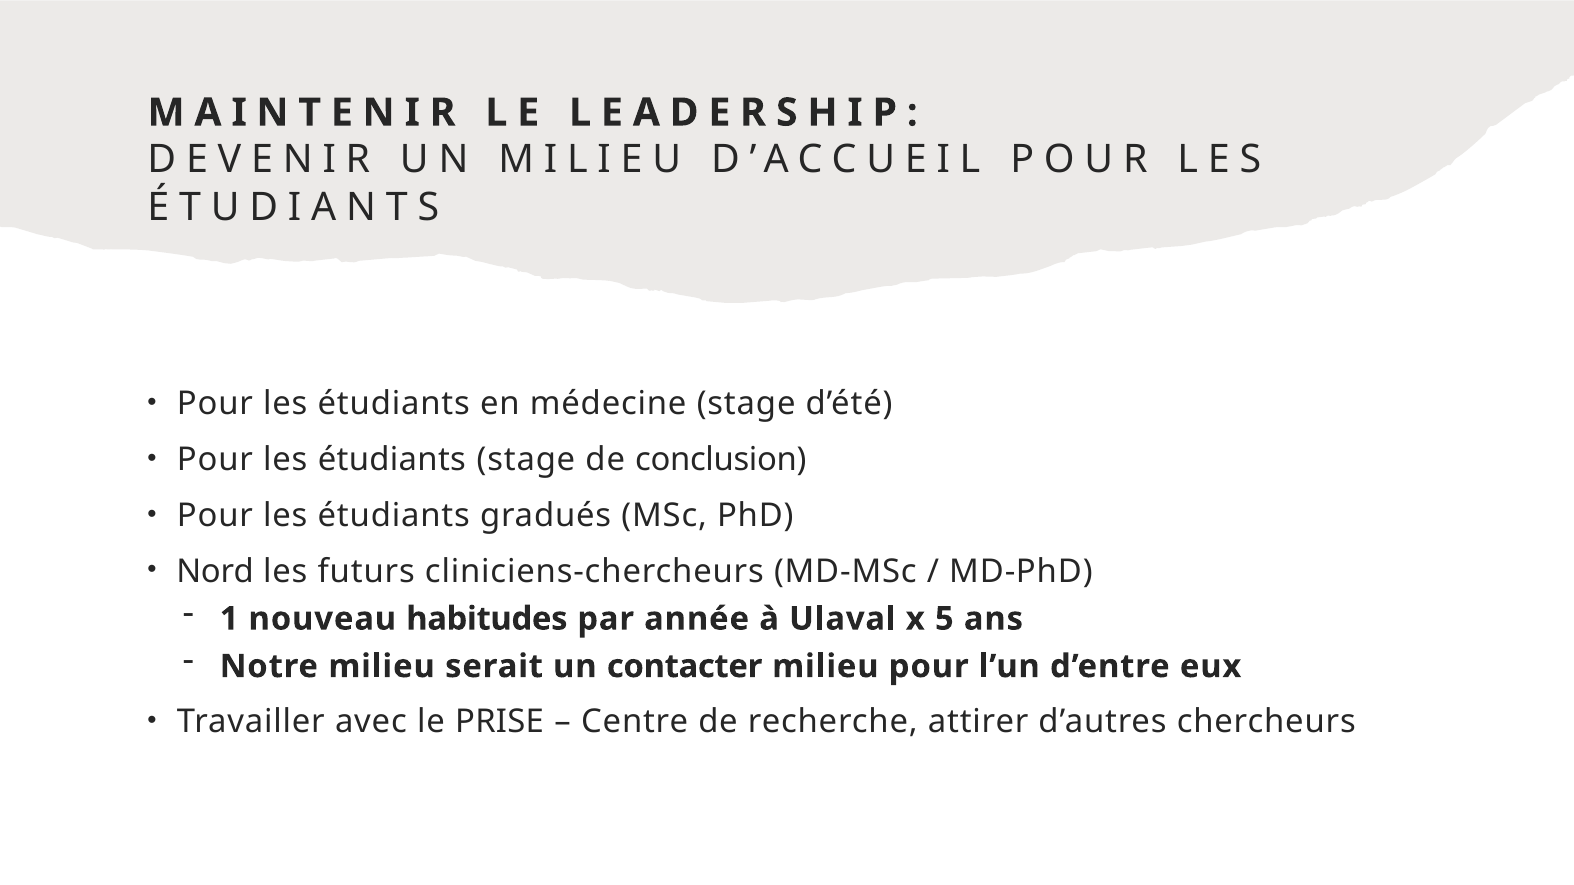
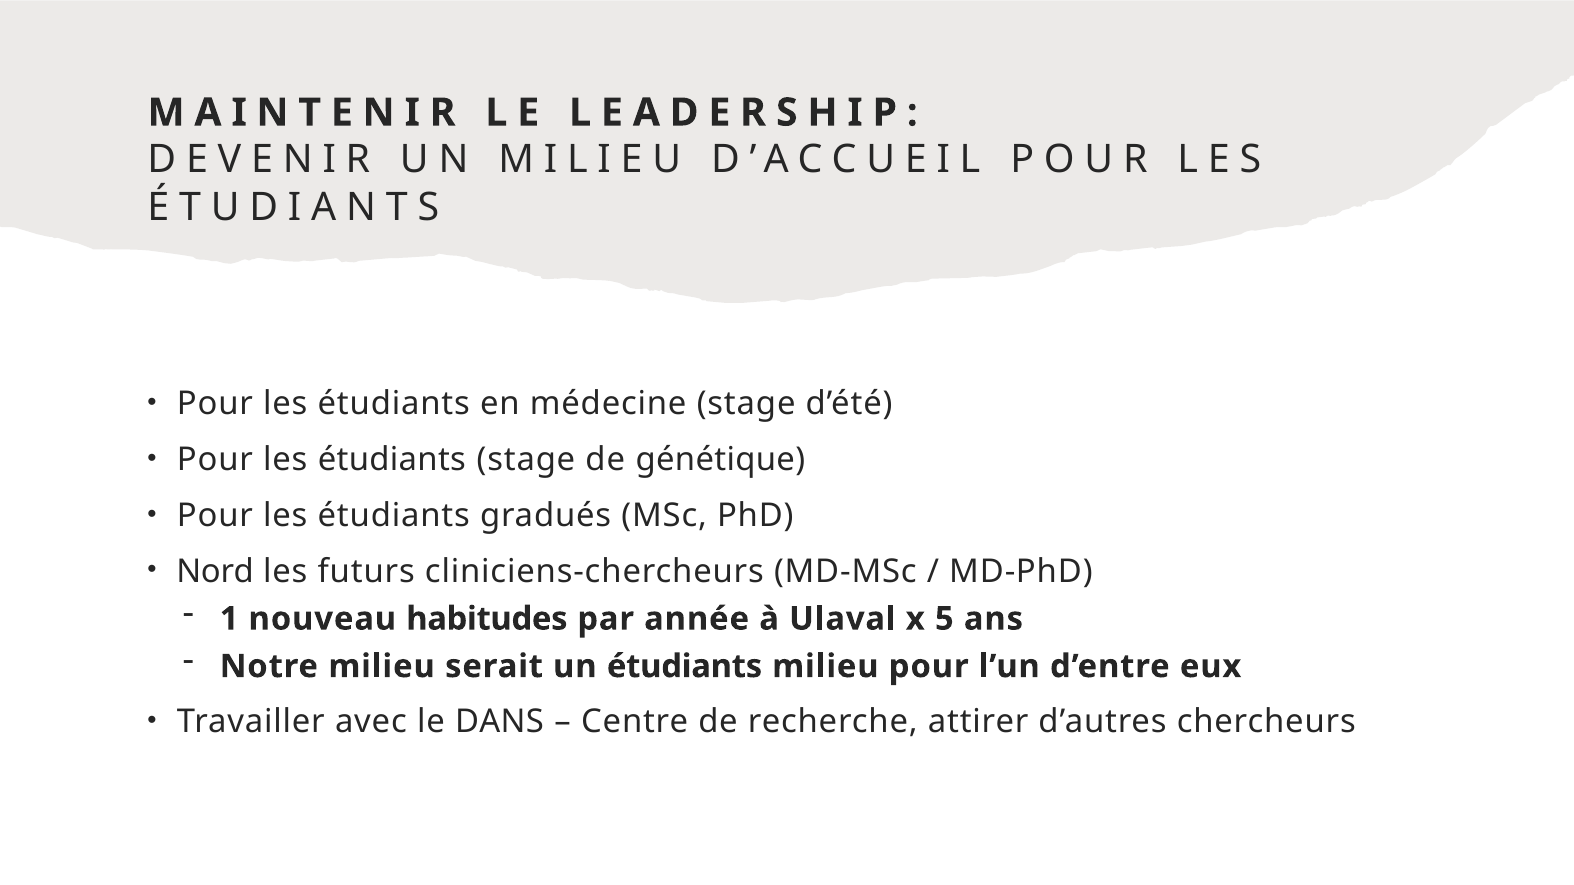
conclusion: conclusion -> génétique
un contacter: contacter -> étudiants
PRISE: PRISE -> DANS
